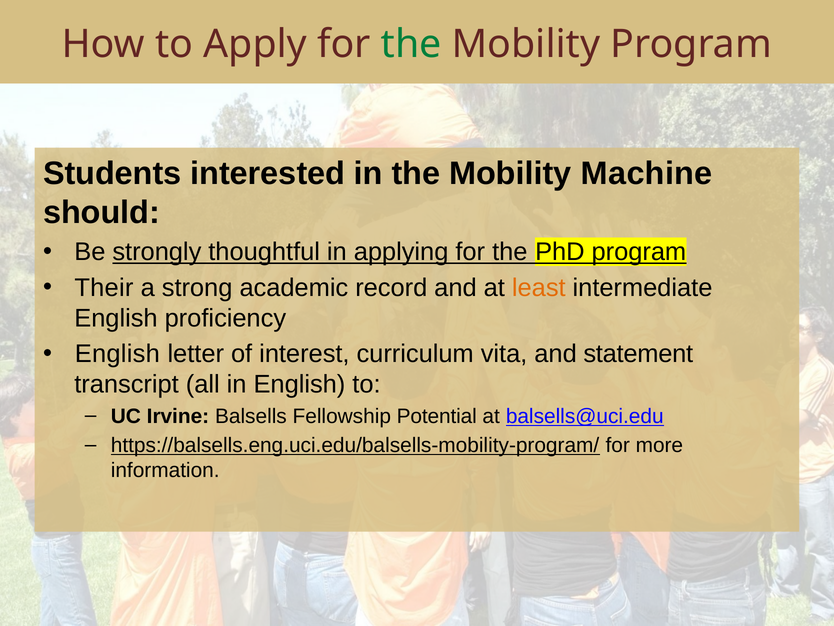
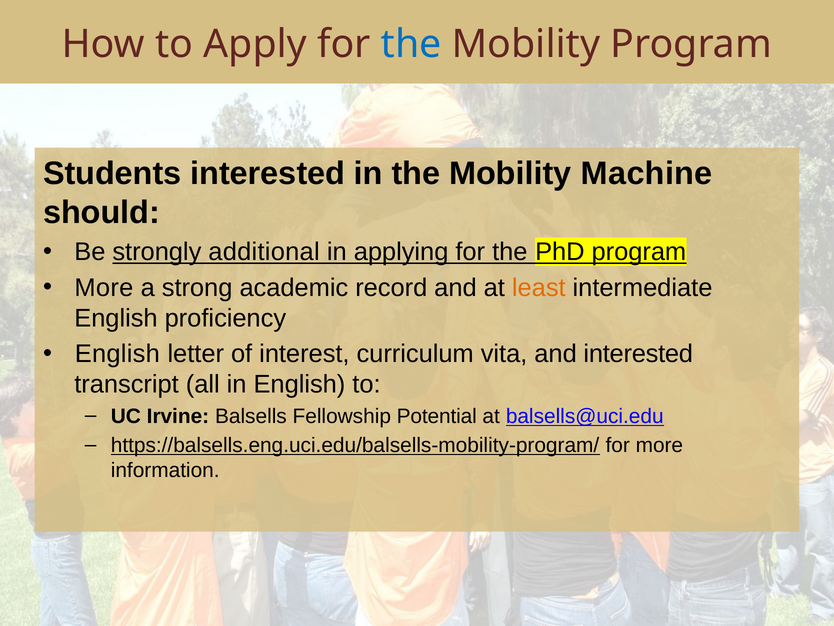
the at (411, 44) colour: green -> blue
thoughtful: thoughtful -> additional
Their at (104, 287): Their -> More
and statement: statement -> interested
